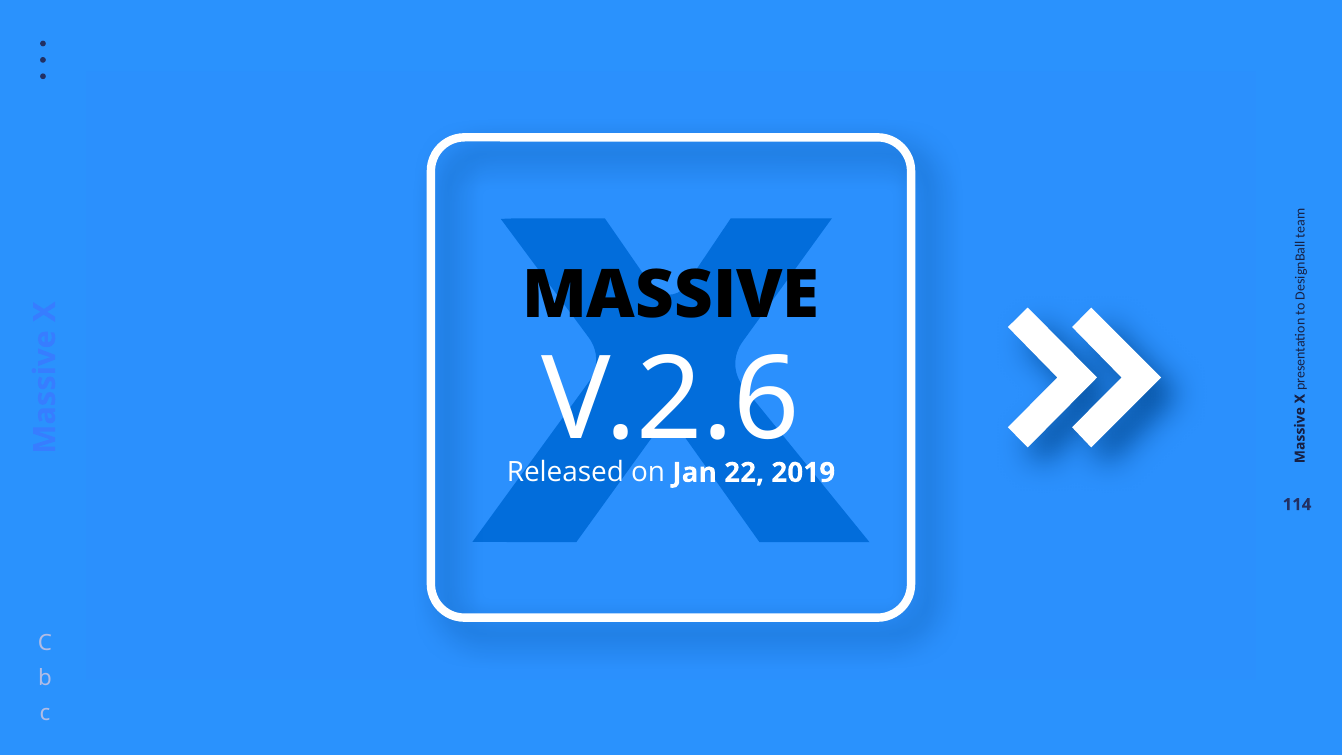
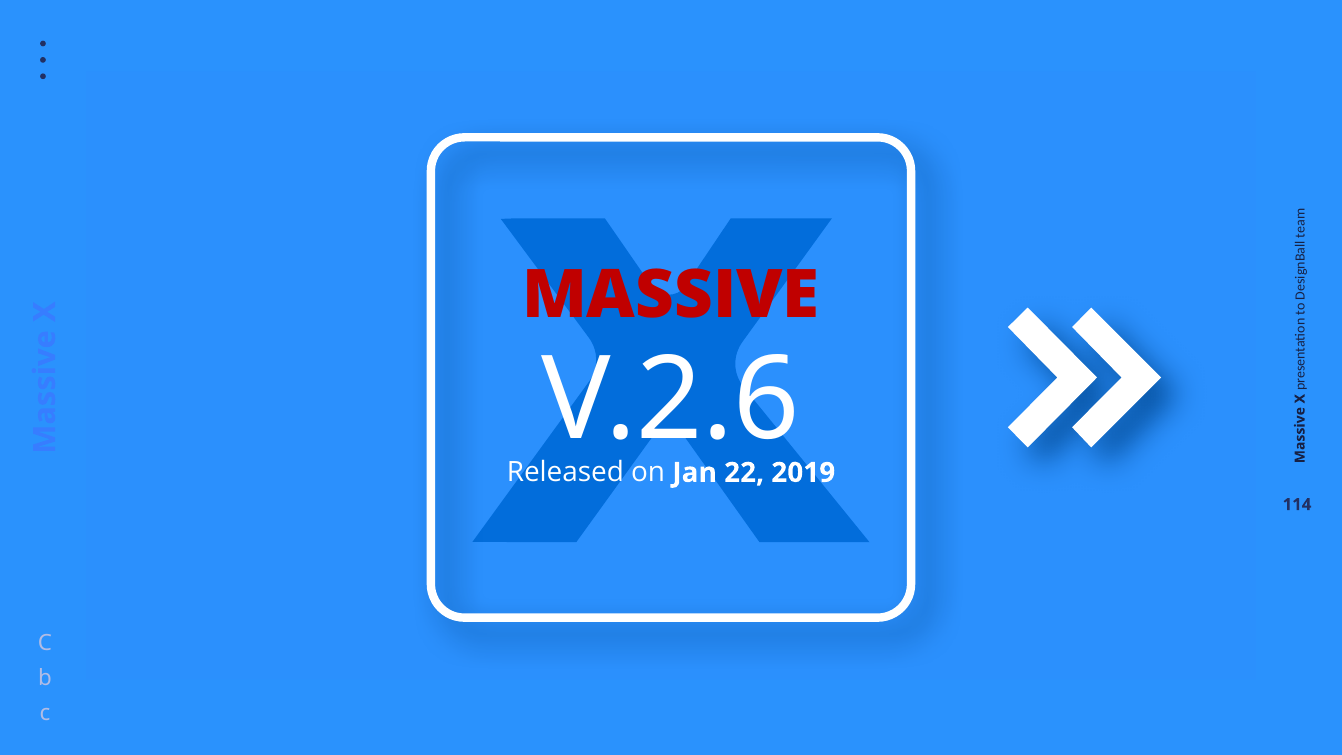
MASSIVE colour: black -> red
